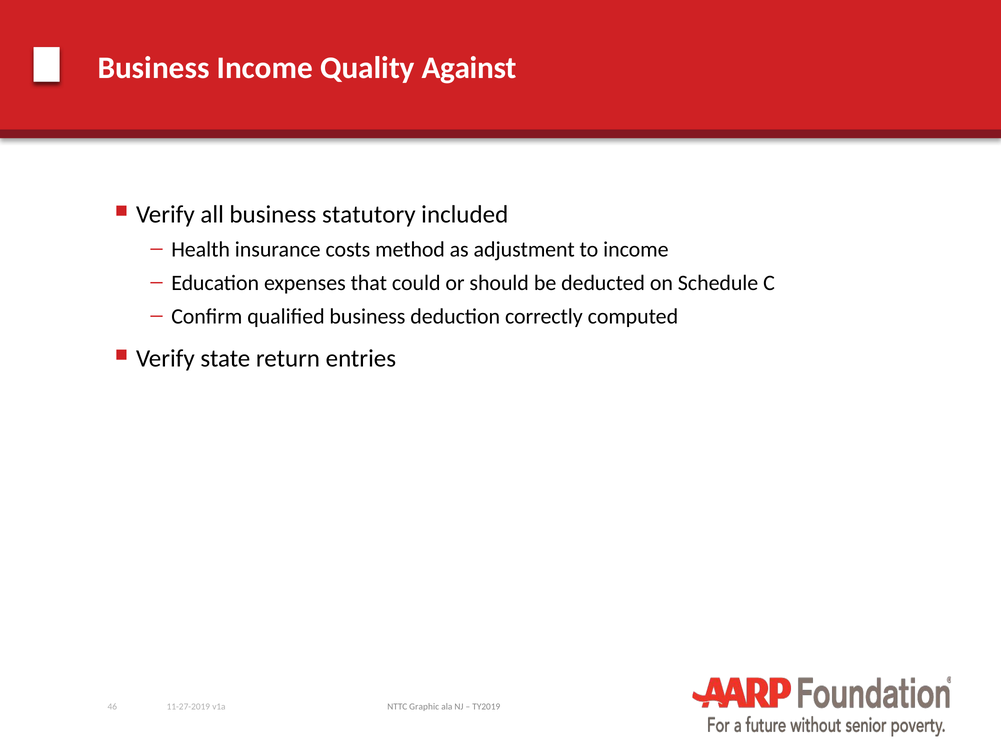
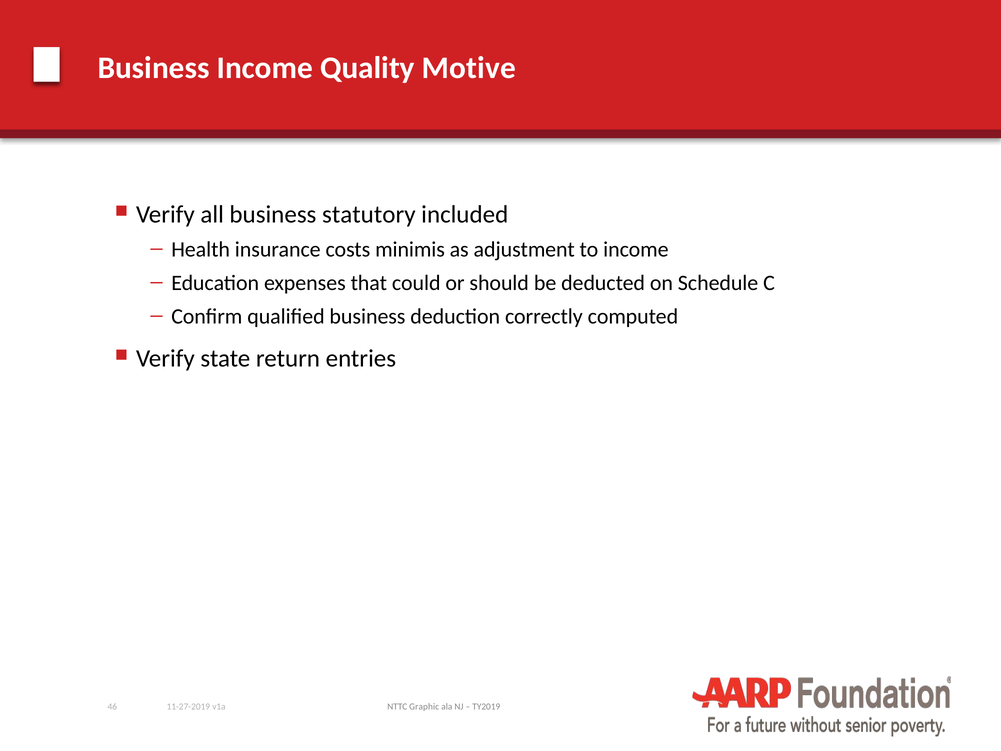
Against: Against -> Motive
method: method -> minimis
